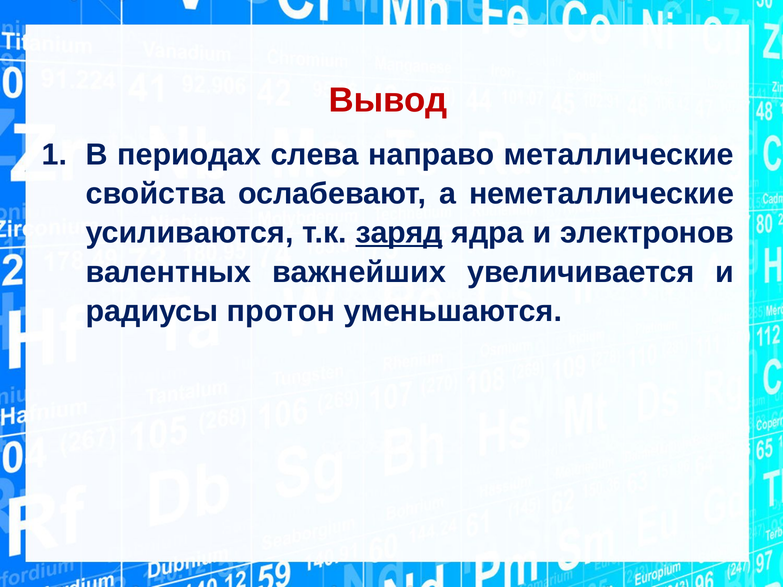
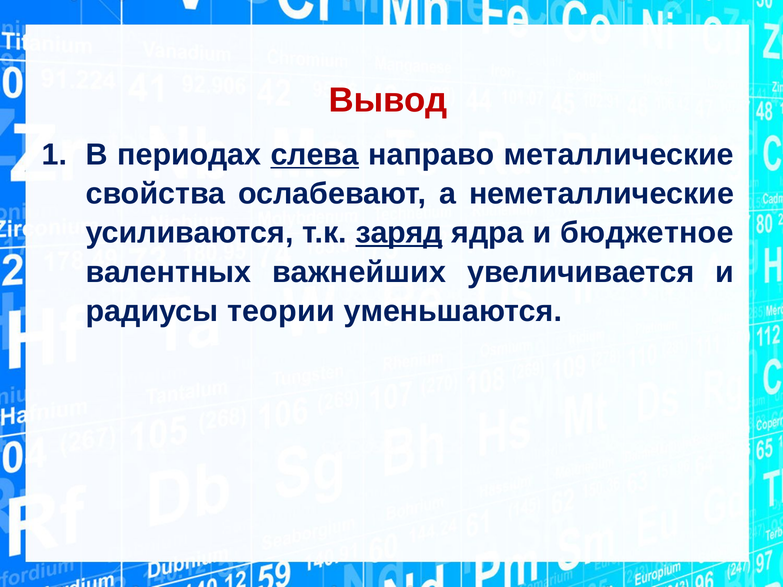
слева underline: none -> present
электронов: электронов -> бюджетное
протон: протон -> теории
